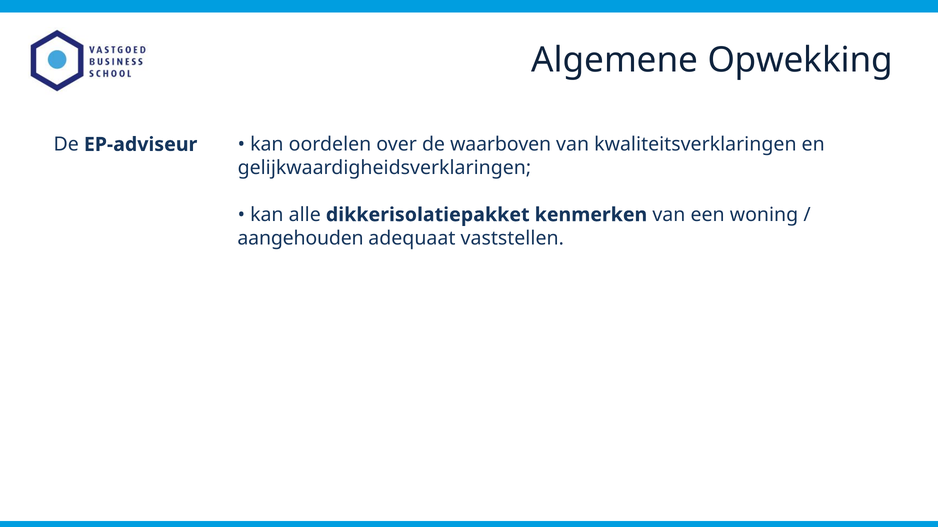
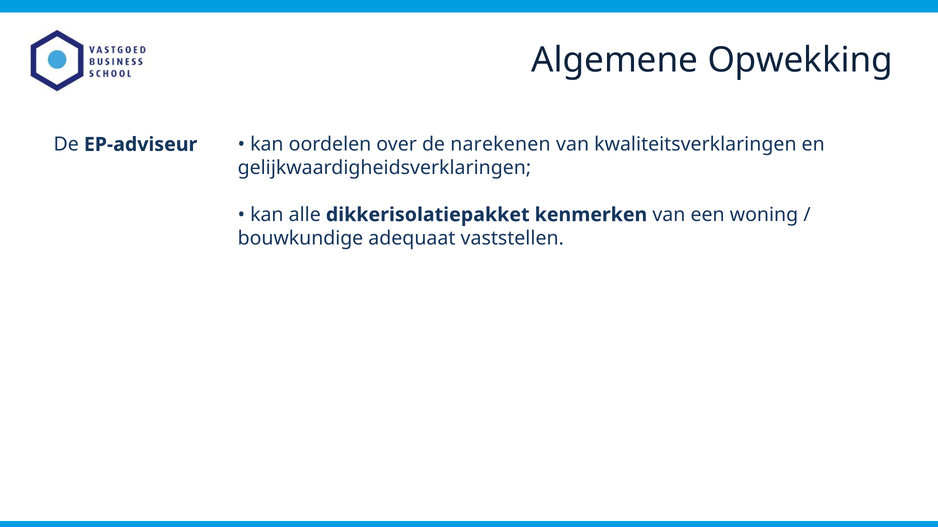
waarboven: waarboven -> narekenen
aangehouden: aangehouden -> bouwkundige
